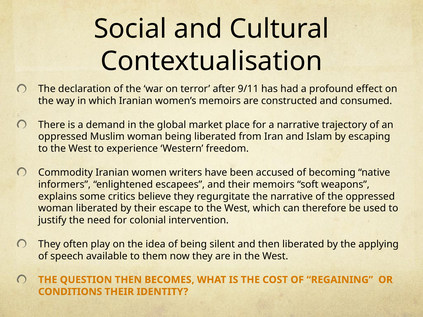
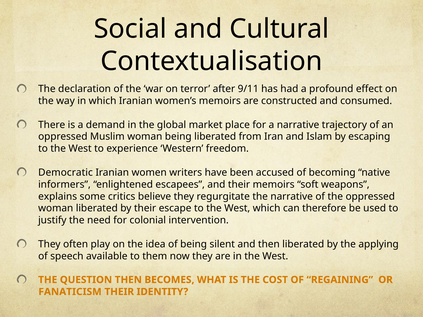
Commodity: Commodity -> Democratic
CONDITIONS: CONDITIONS -> FANATICISM
